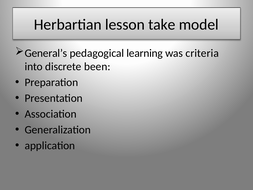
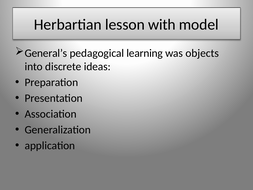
take: take -> with
criteria: criteria -> objects
been: been -> ideas
